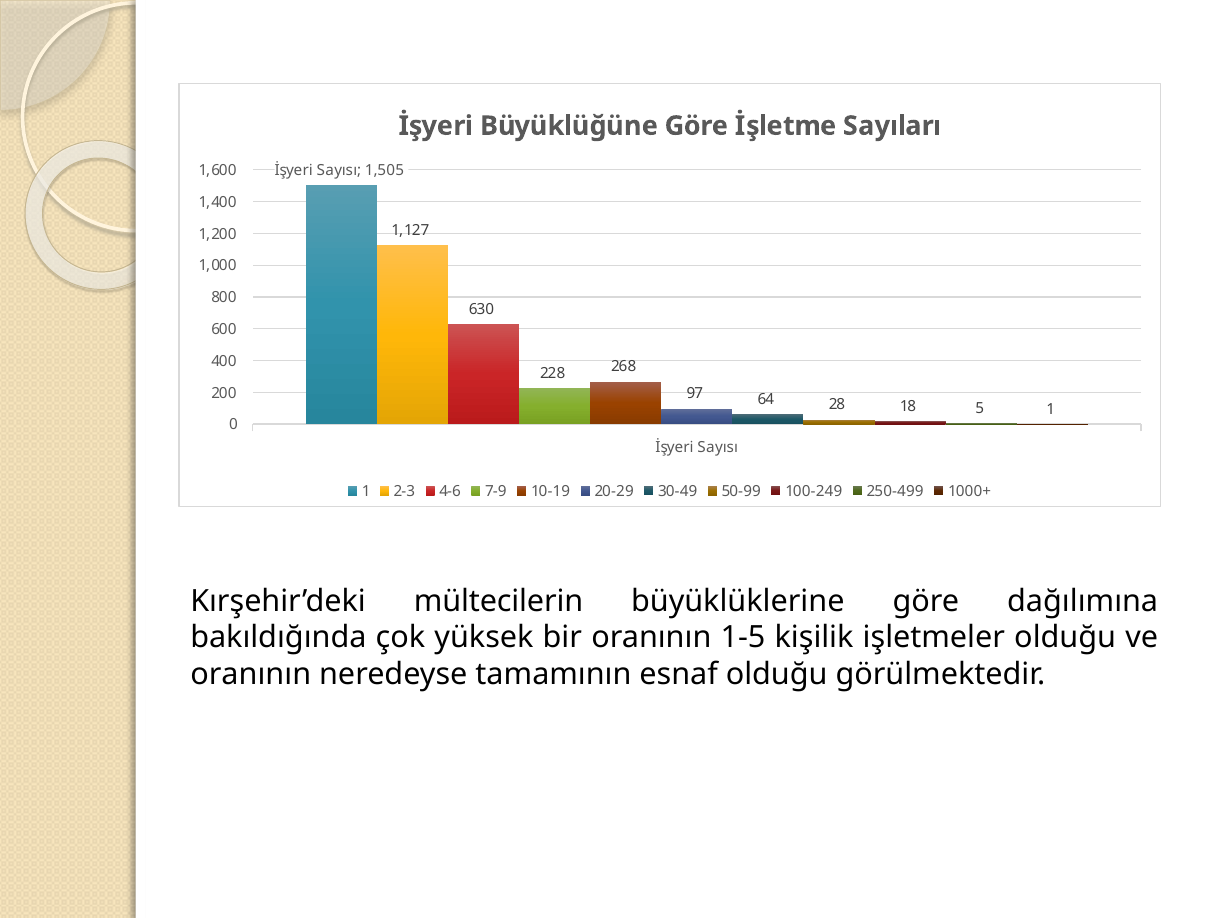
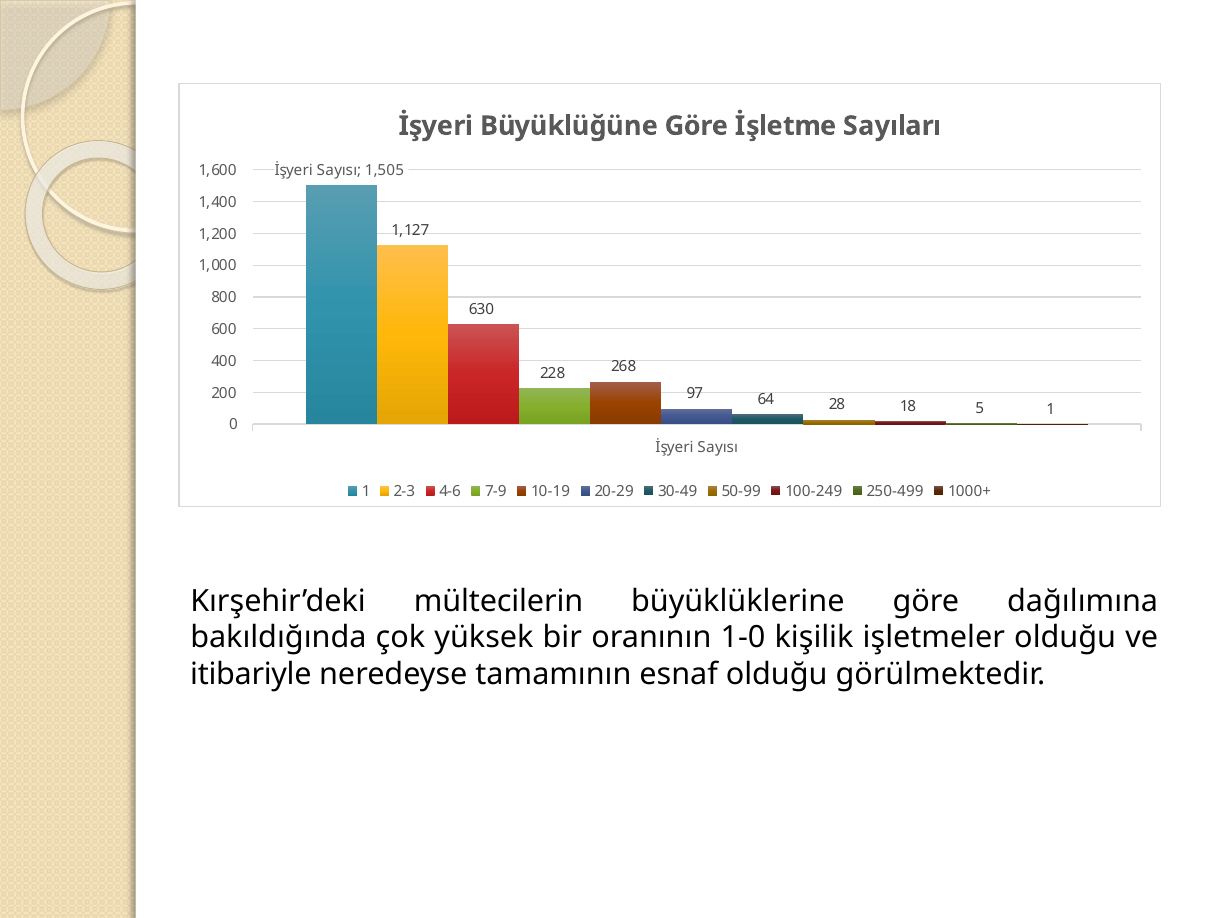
1-5: 1-5 -> 1-0
oranının at (251, 675): oranının -> itibariyle
